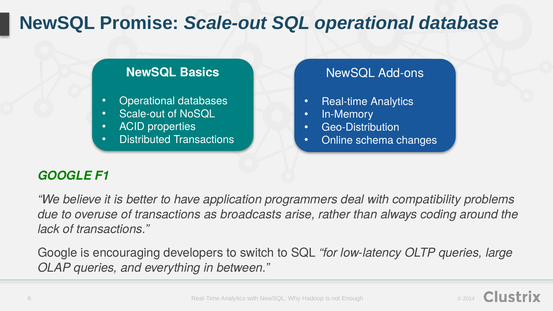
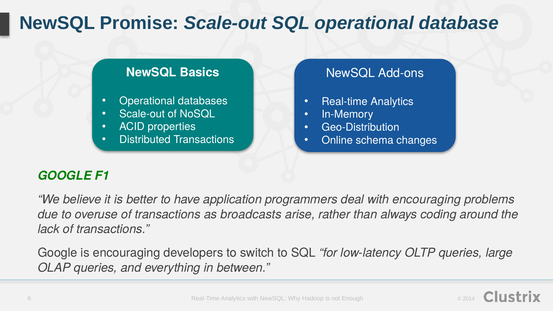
with compatibility: compatibility -> encouraging
